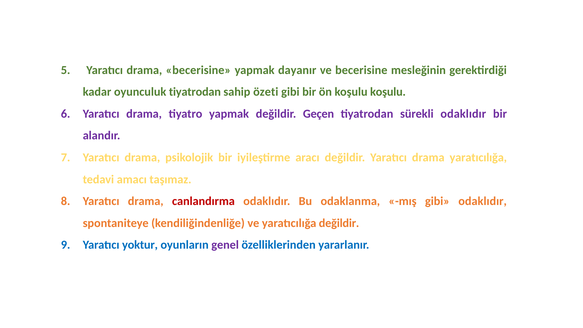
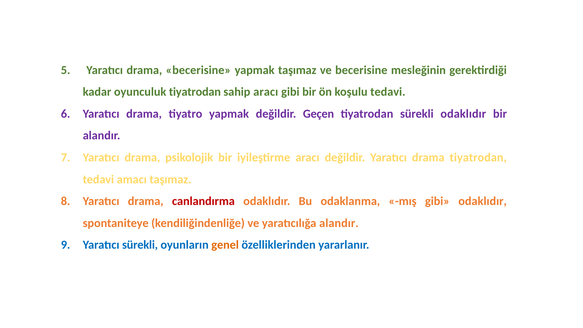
yapmak dayanır: dayanır -> taşımaz
sahip özeti: özeti -> aracı
koşulu koşulu: koşulu -> tedavi
drama yaratıcılığa: yaratıcılığa -> tiyatrodan
yaratıcılığa değildir: değildir -> alandır
Yaratıcı yoktur: yoktur -> sürekli
genel colour: purple -> orange
